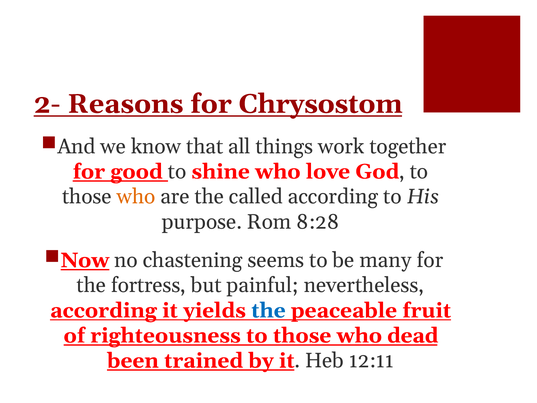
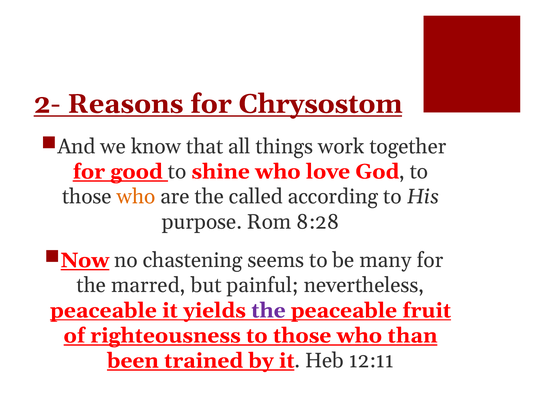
fortress: fortress -> marred
according at (103, 310): according -> peaceable
the at (268, 310) colour: blue -> purple
dead: dead -> than
